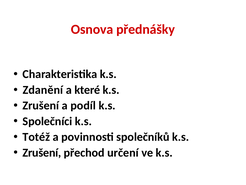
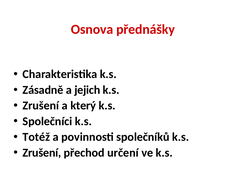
Zdanění: Zdanění -> Zásadně
které: které -> jejich
podíl: podíl -> který
